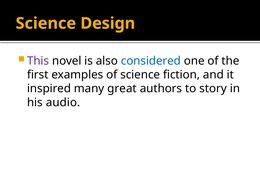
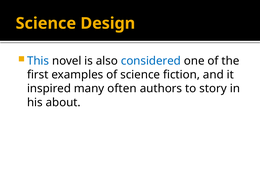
This colour: purple -> blue
great: great -> often
audio: audio -> about
